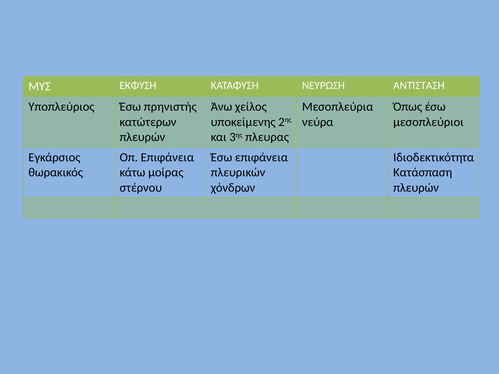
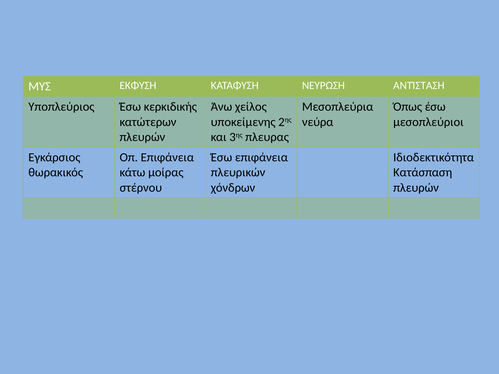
πρηνιστής: πρηνιστής -> κερκιδικής
